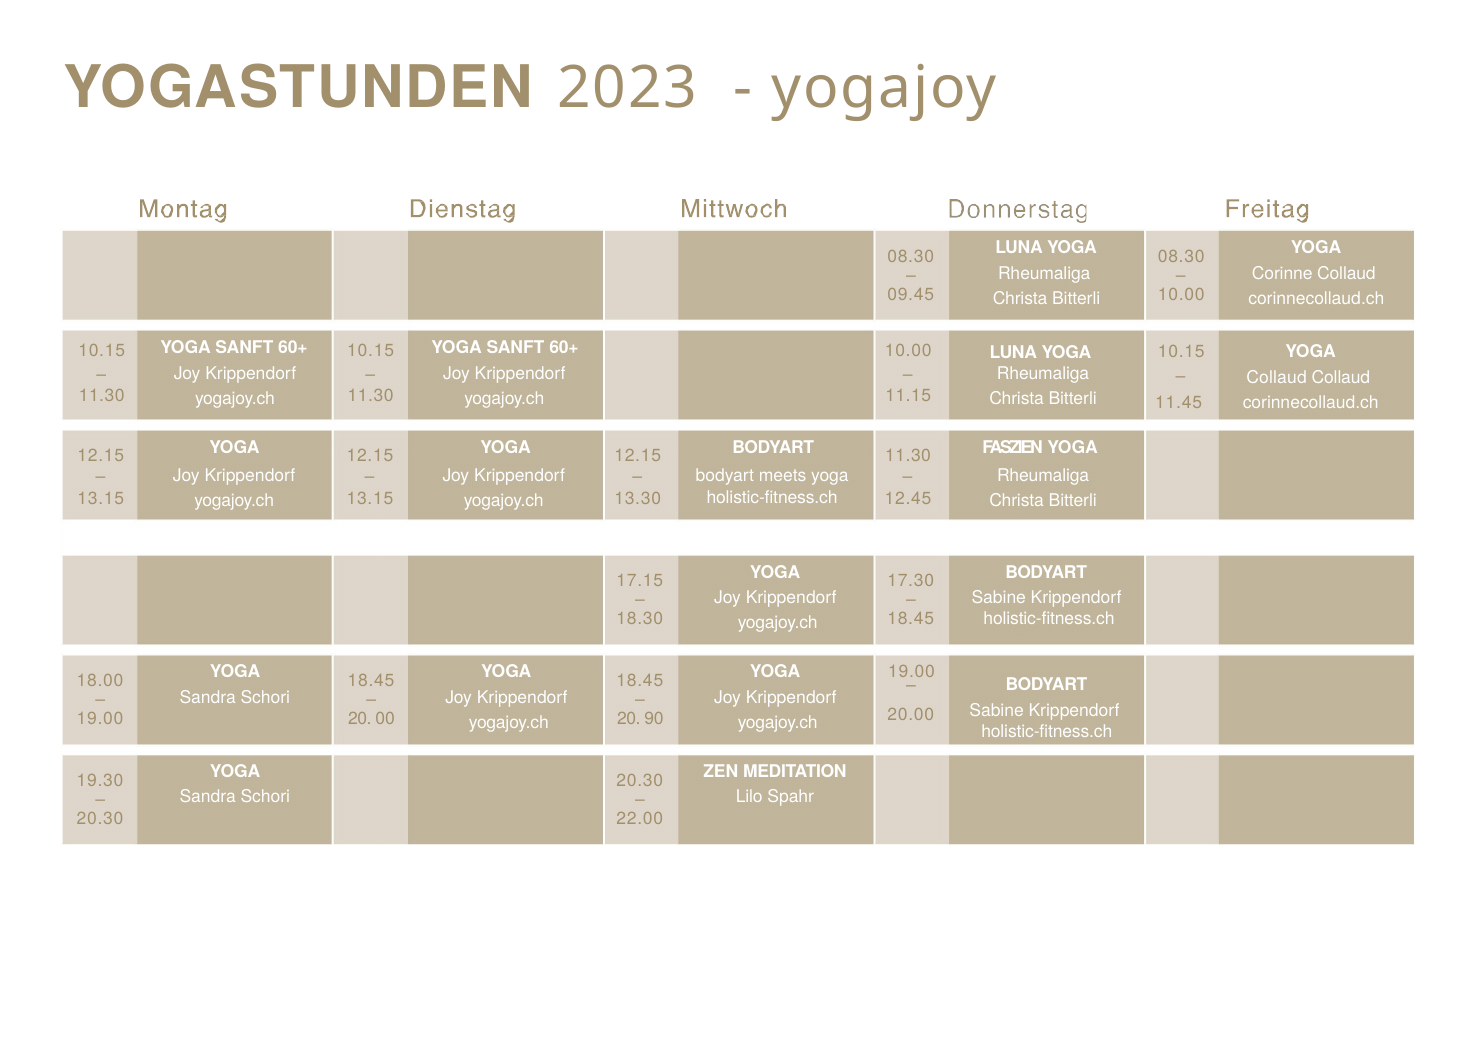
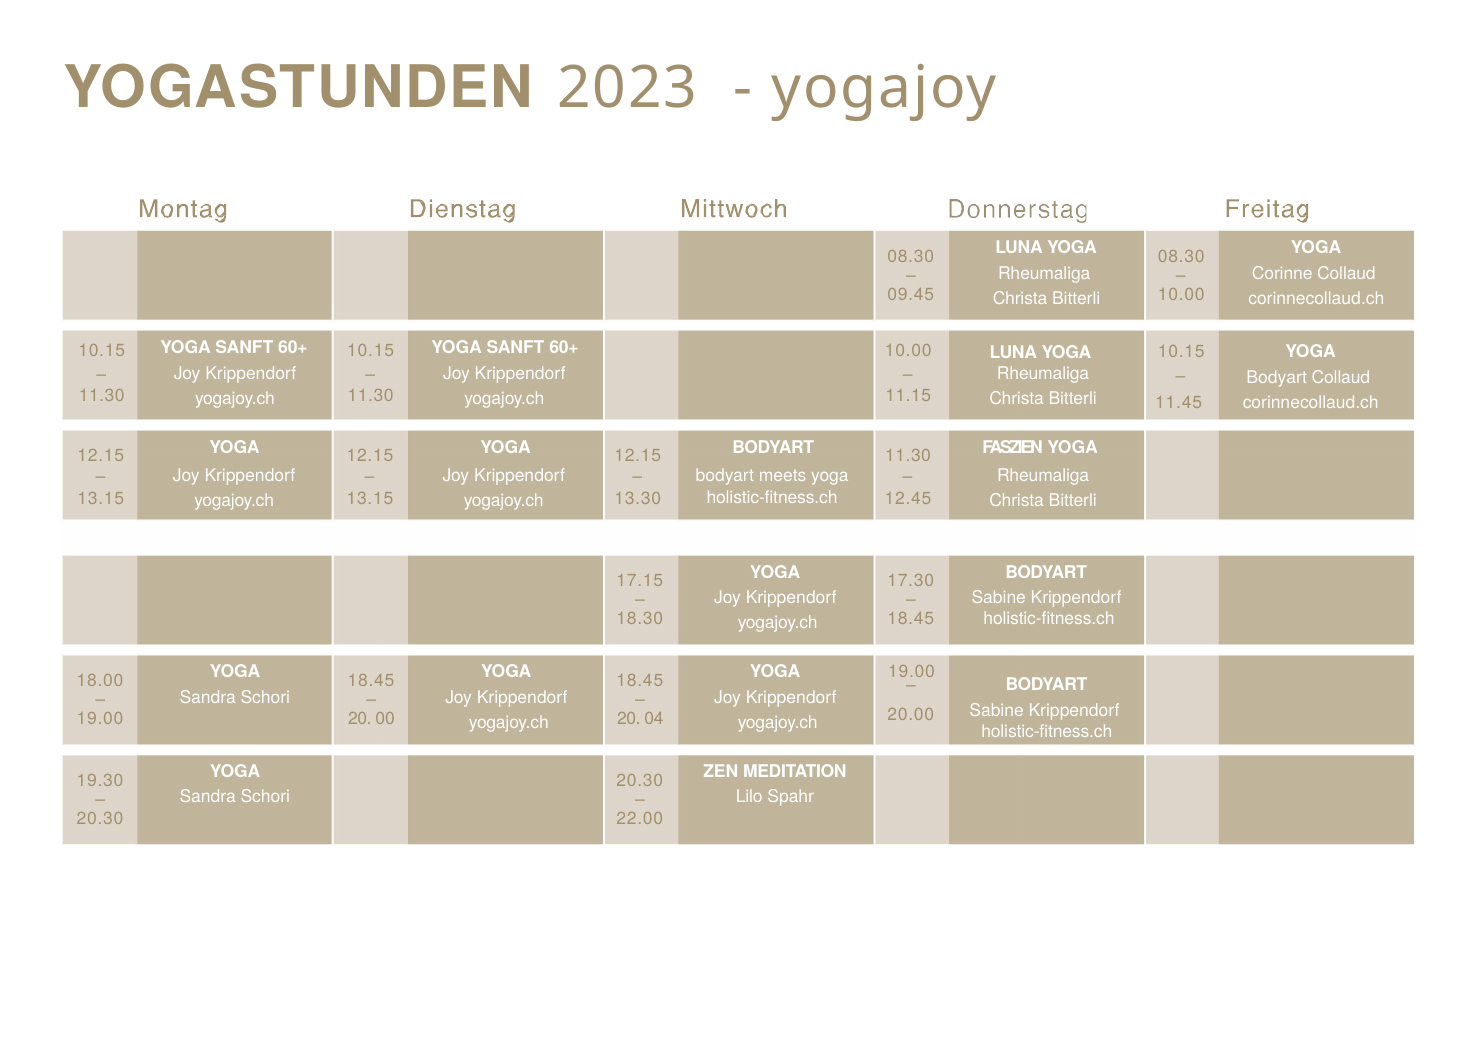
Collaud at (1277, 378): Collaud -> Bodyart
90: 90 -> 04
